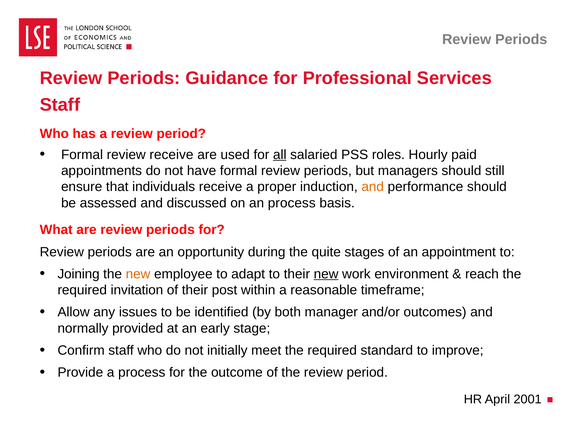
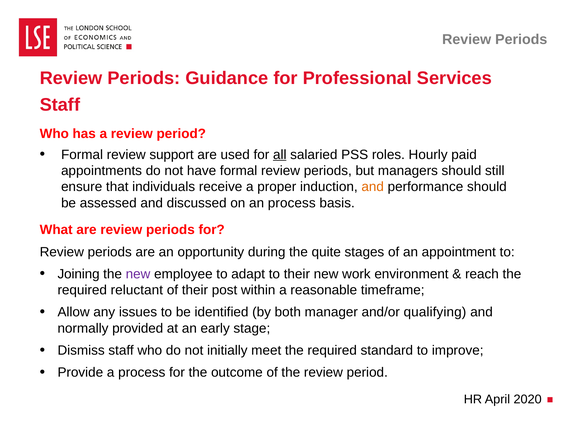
review receive: receive -> support
new at (138, 274) colour: orange -> purple
new at (326, 274) underline: present -> none
invitation: invitation -> reluctant
outcomes: outcomes -> qualifying
Confirm: Confirm -> Dismiss
2001: 2001 -> 2020
